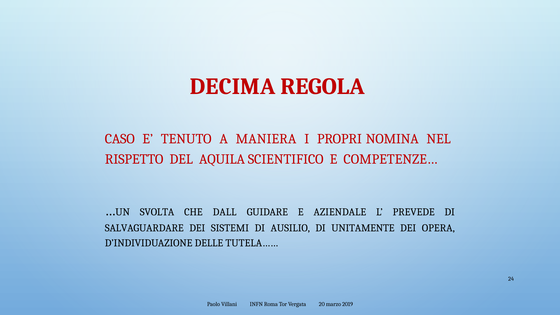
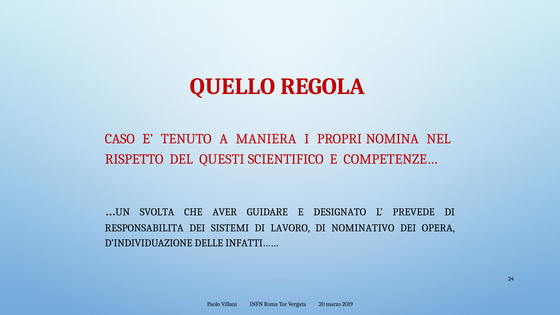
DECIMA: DECIMA -> QUELLO
AQUILA: AQUILA -> QUESTI
DALL: DALL -> AVER
AZIENDALE: AZIENDALE -> DESIGNATO
SALVAGUARDARE: SALVAGUARDARE -> RESPONSABILITA
AUSILIO: AUSILIO -> LAVORO
UNITAMENTE: UNITAMENTE -> NOMINATIVO
TUTELA……: TUTELA…… -> INFATTI……
